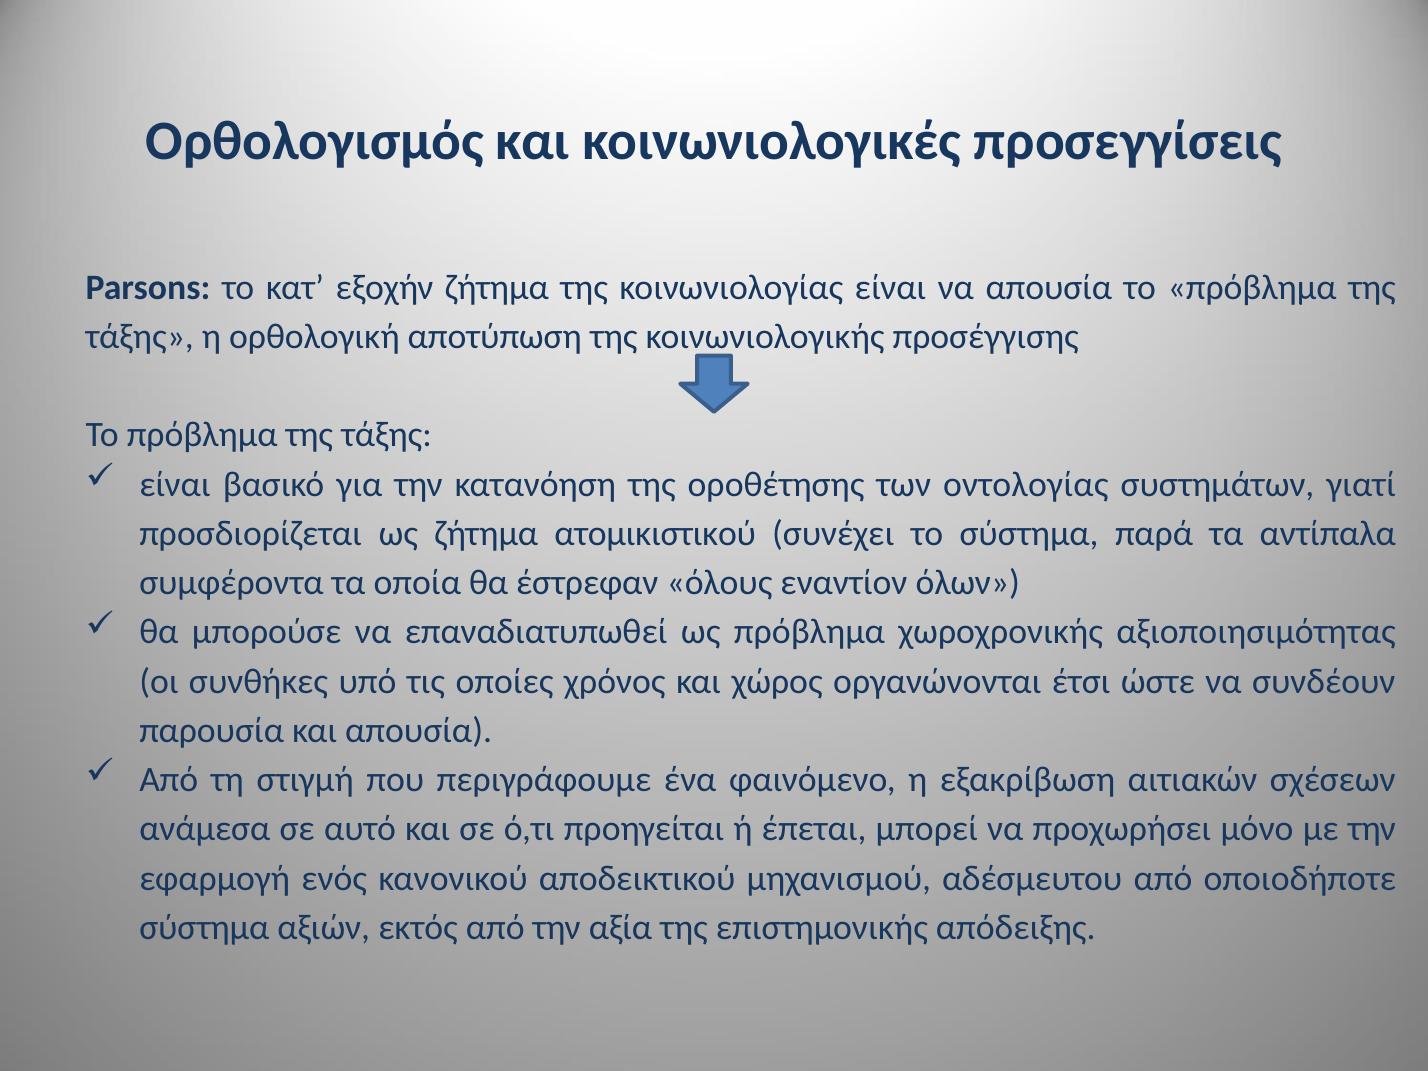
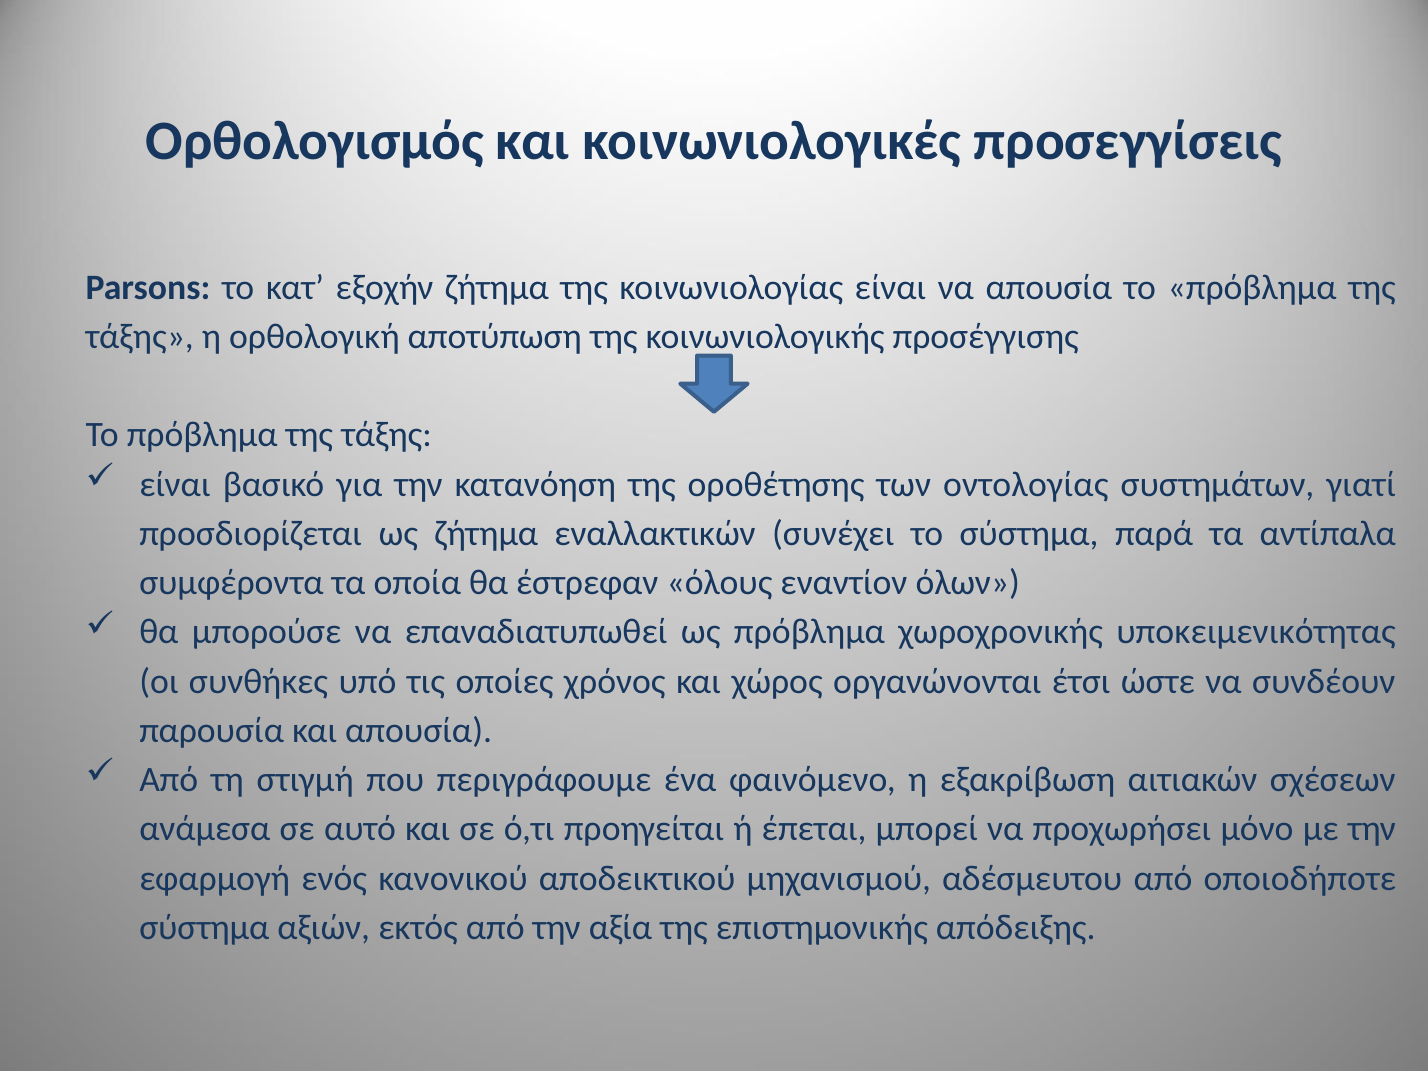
ατομικιστικού: ατομικιστικού -> εναλλακτικών
αξιοποιησιμότητας: αξιοποιησιμότητας -> υποκειμενικότητας
